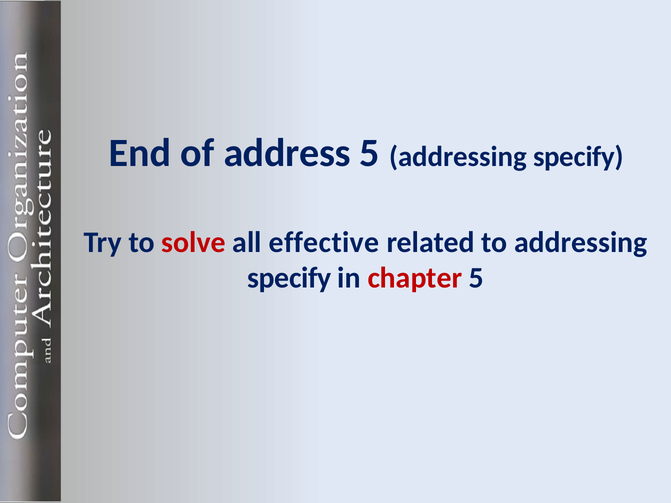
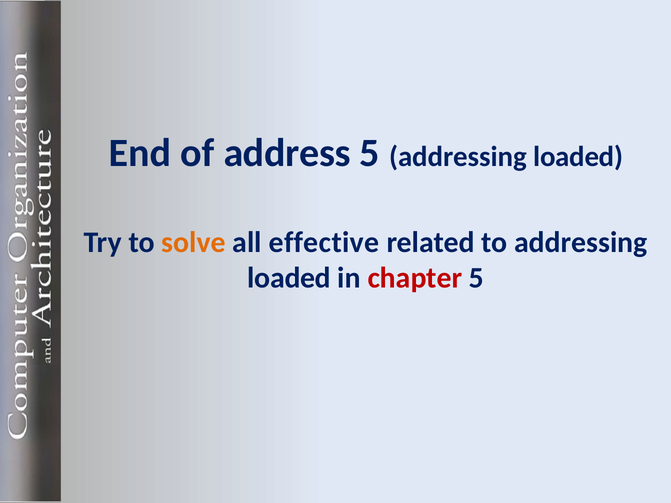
5 addressing specify: specify -> loaded
solve colour: red -> orange
specify at (289, 278): specify -> loaded
